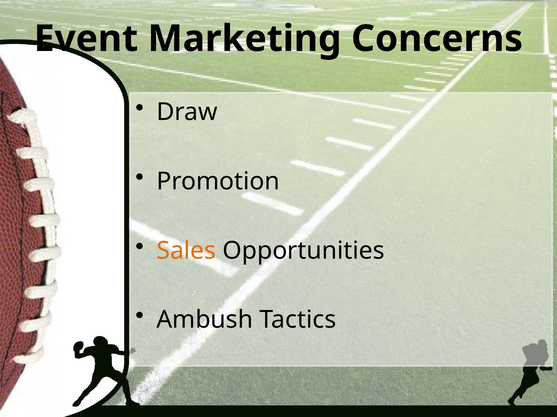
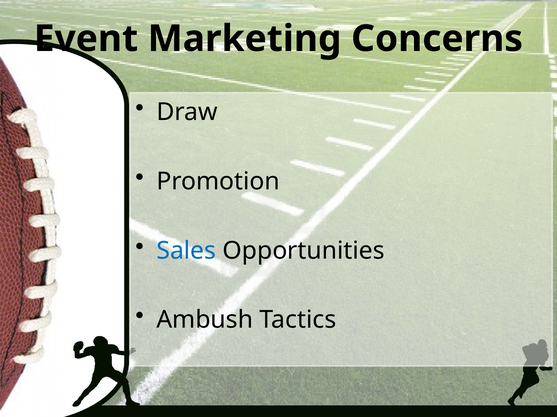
Sales colour: orange -> blue
